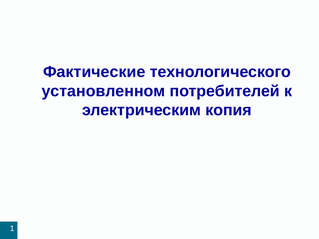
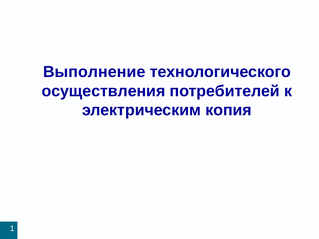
Фактические: Фактические -> Выполнение
установленном: установленном -> осуществления
